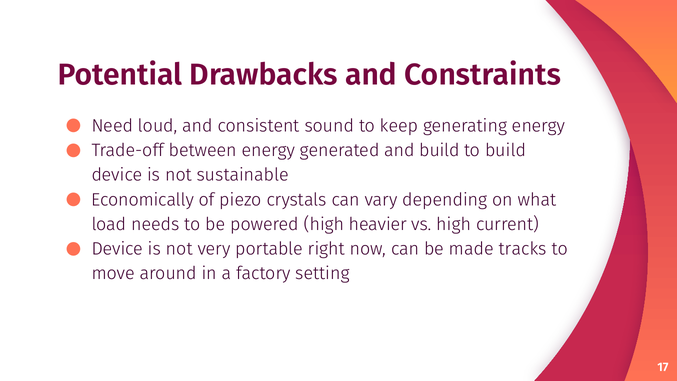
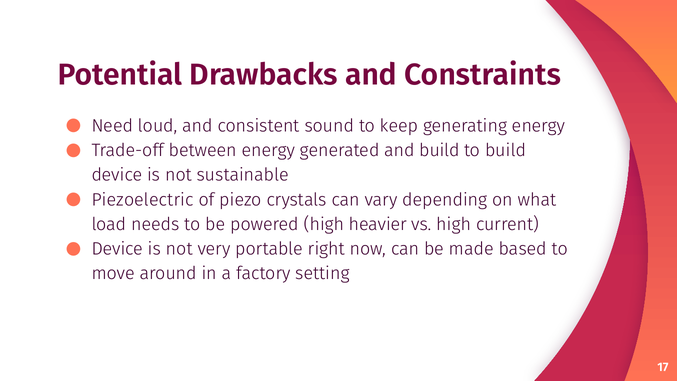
Economically: Economically -> Piezoelectric
tracks: tracks -> based
